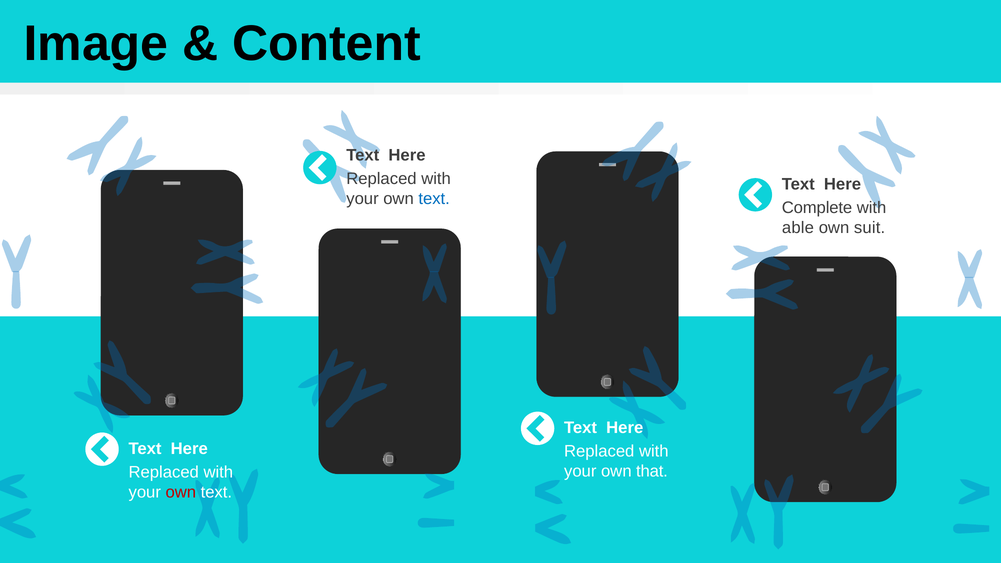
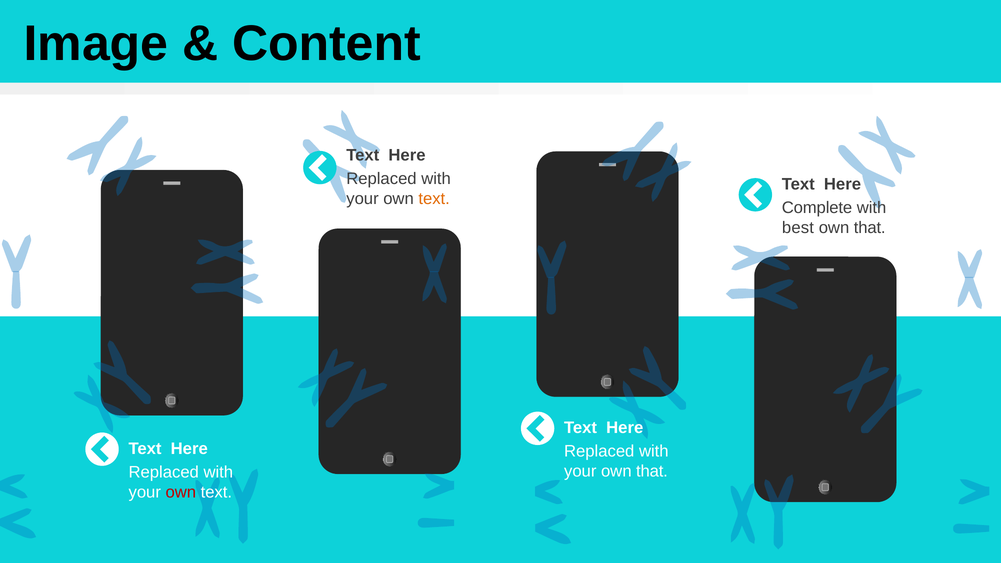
text at (434, 199) colour: blue -> orange
able: able -> best
suit at (870, 228): suit -> that
